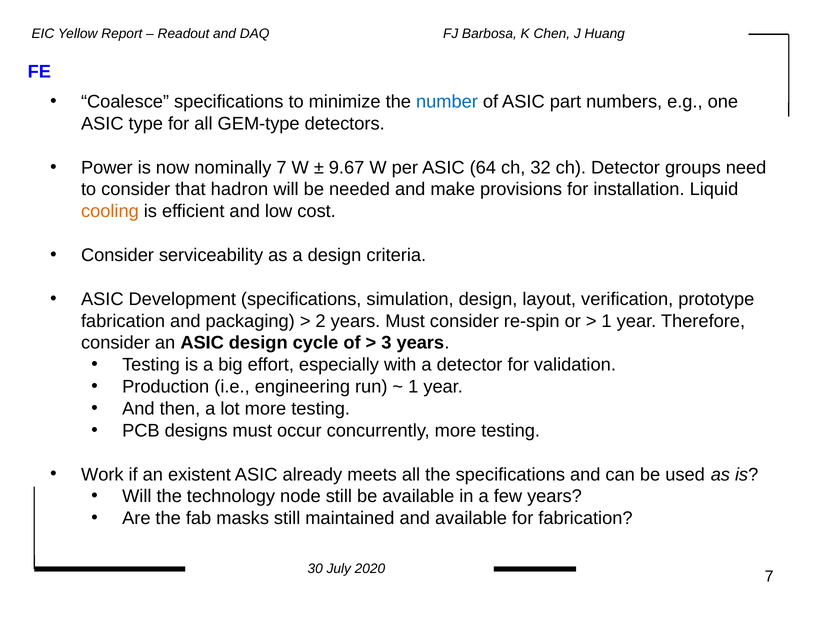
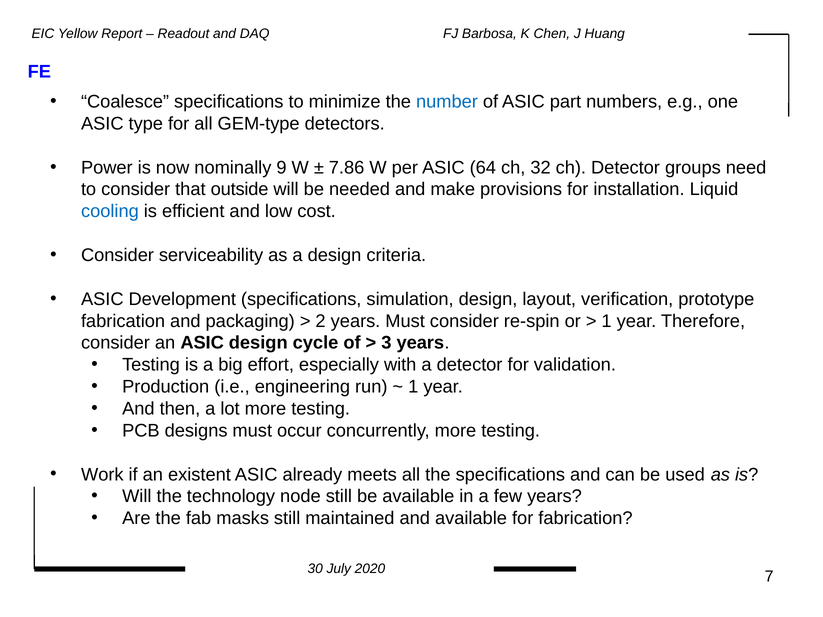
nominally 7: 7 -> 9
9.67: 9.67 -> 7.86
hadron: hadron -> outside
cooling colour: orange -> blue
